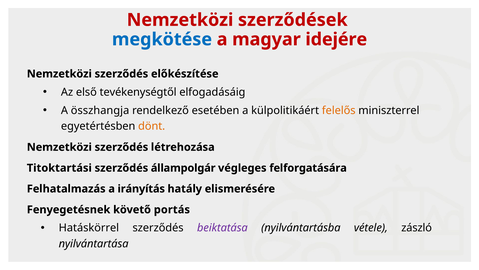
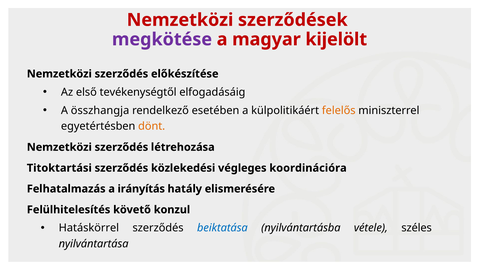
megkötése colour: blue -> purple
idejére: idejére -> kijelölt
állampolgár: állampolgár -> közlekedési
felforgatására: felforgatására -> koordinációra
Fenyegetésnek: Fenyegetésnek -> Felülhitelesítés
portás: portás -> konzul
beiktatása colour: purple -> blue
zászló: zászló -> széles
